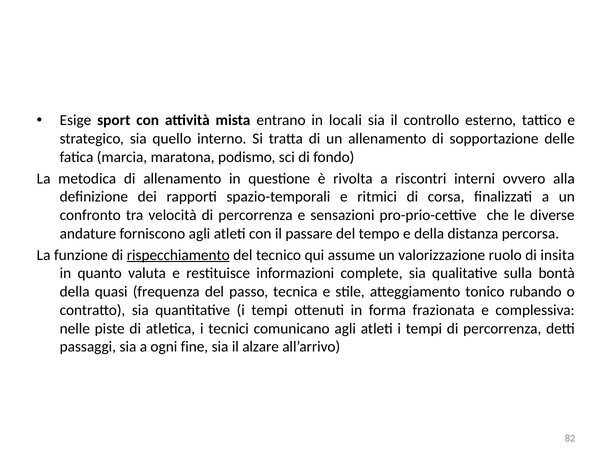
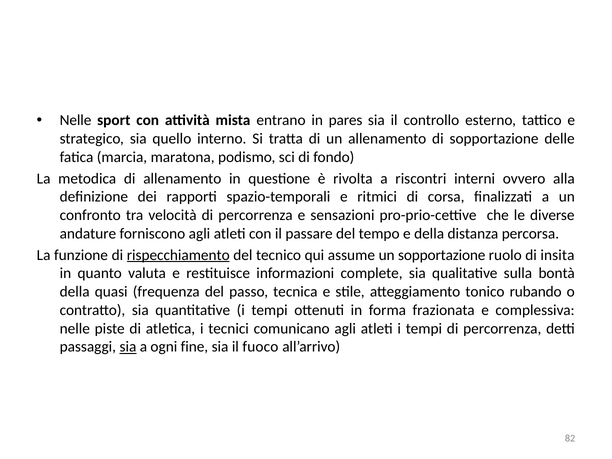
Esige at (76, 120): Esige -> Nelle
locali: locali -> pares
un valorizzazione: valorizzazione -> sopportazione
sia at (128, 347) underline: none -> present
alzare: alzare -> fuoco
